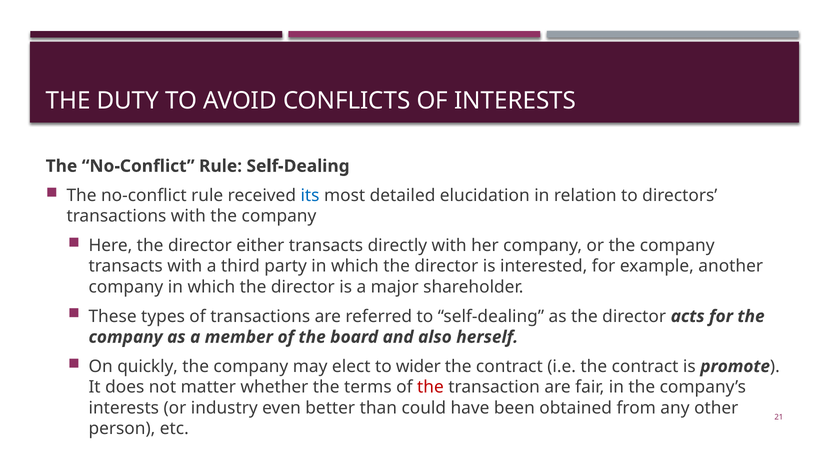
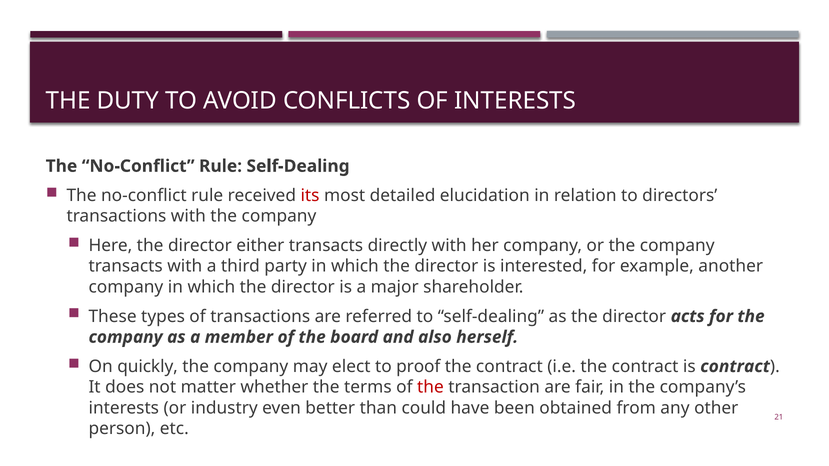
its colour: blue -> red
wider: wider -> proof
is promote: promote -> contract
